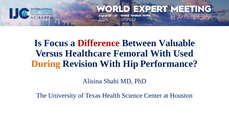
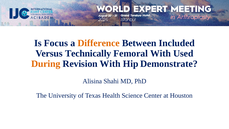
Difference colour: red -> orange
Valuable: Valuable -> Included
Healthcare: Healthcare -> Technically
Performance: Performance -> Demonstrate
